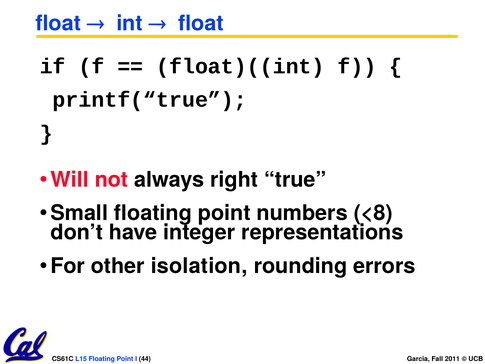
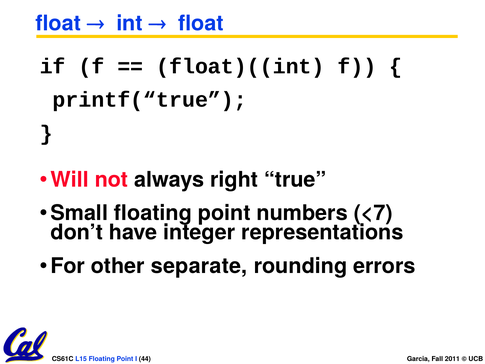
<8: <8 -> <7
isolation: isolation -> separate
